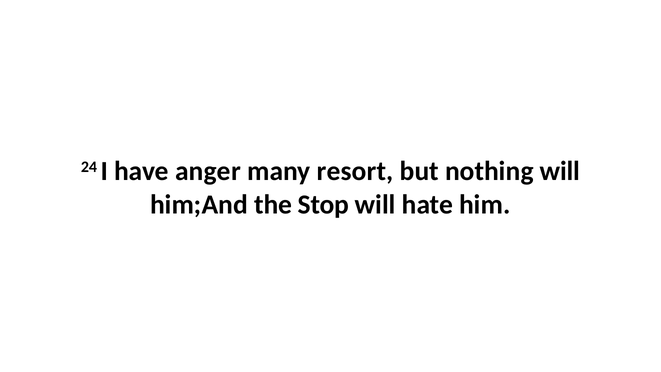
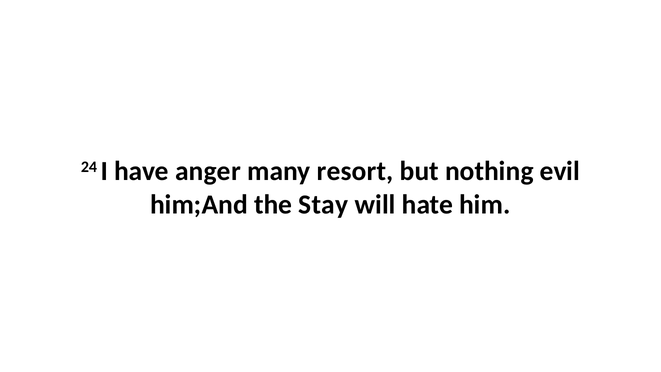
nothing will: will -> evil
Stop: Stop -> Stay
